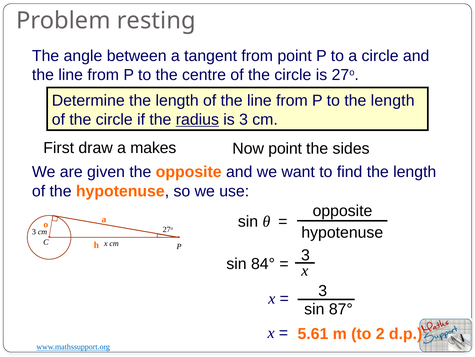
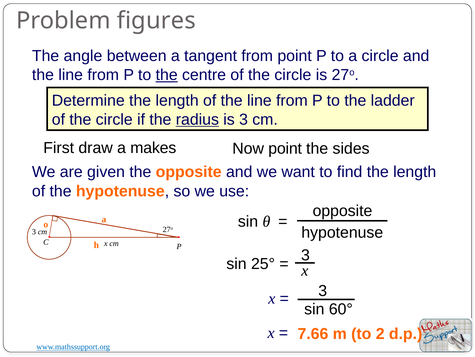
resting: resting -> figures
the at (167, 75) underline: none -> present
to the length: length -> ladder
84°: 84° -> 25°
87°: 87° -> 60°
5.61: 5.61 -> 7.66
